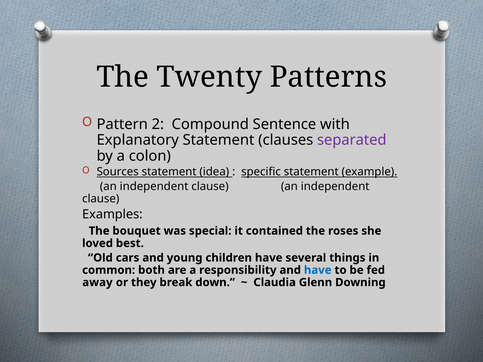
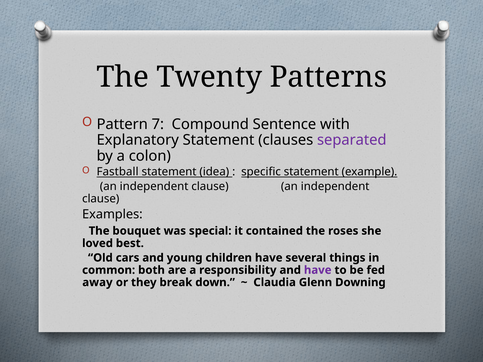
2: 2 -> 7
Sources: Sources -> Fastball
have at (318, 270) colour: blue -> purple
